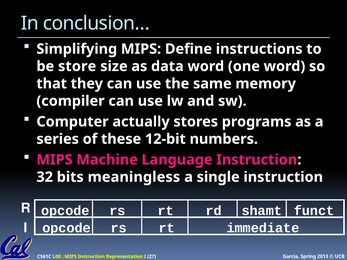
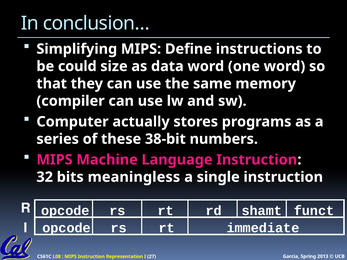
store: store -> could
12-bit: 12-bit -> 38-bit
